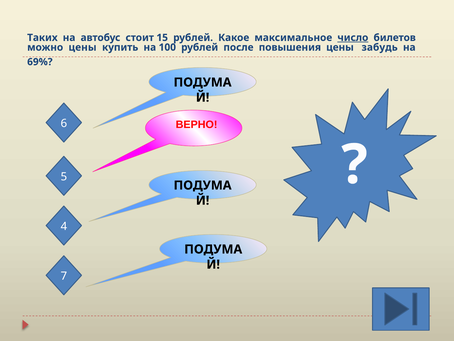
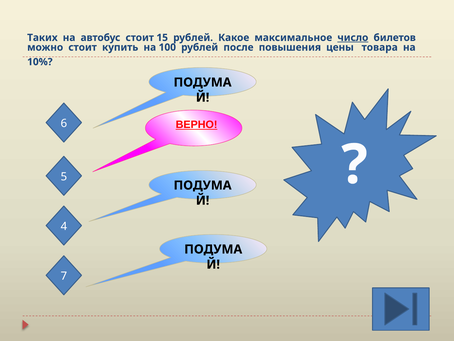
можно цены: цены -> стоит
забудь: забудь -> товара
69%: 69% -> 10%
ВЕРНО underline: none -> present
